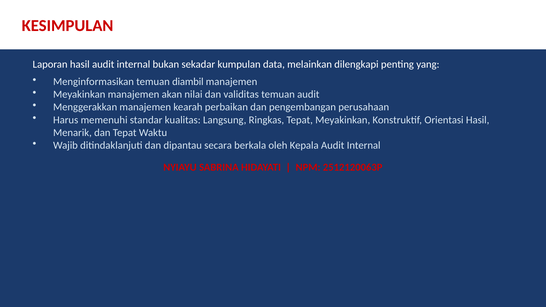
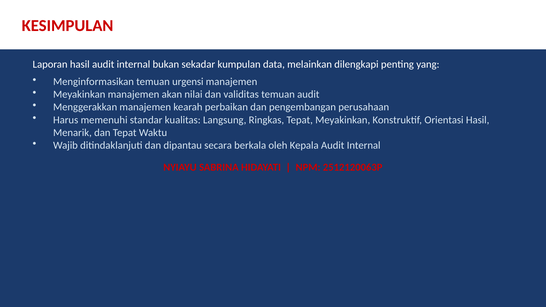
diambil: diambil -> urgensi
